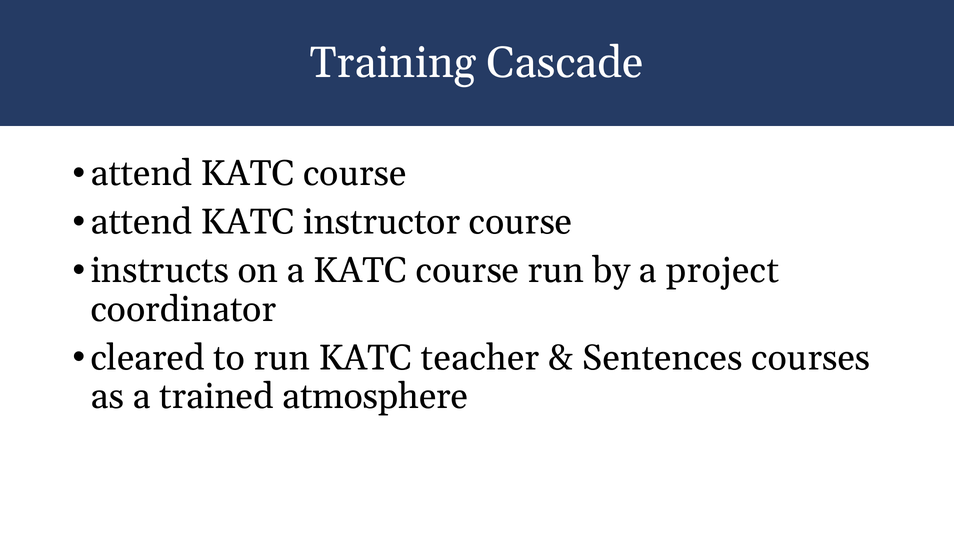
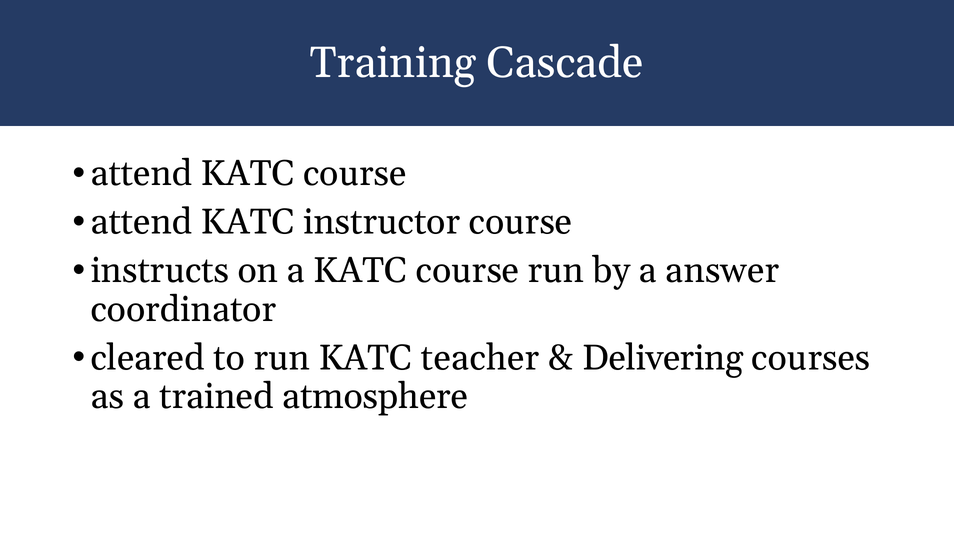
project: project -> answer
Sentences: Sentences -> Delivering
